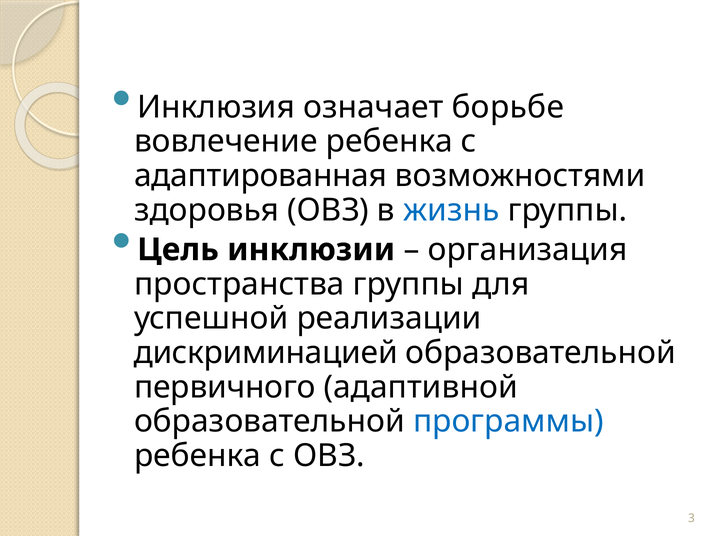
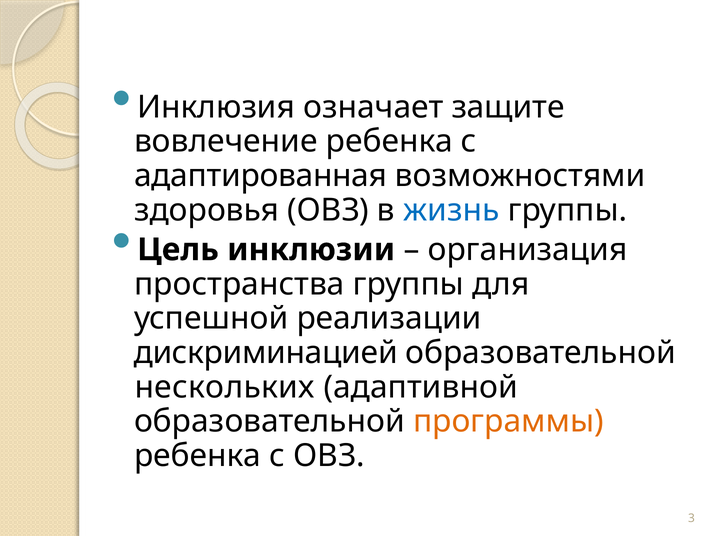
борьбе: борьбе -> защите
первичного: первичного -> нескольких
программы colour: blue -> orange
